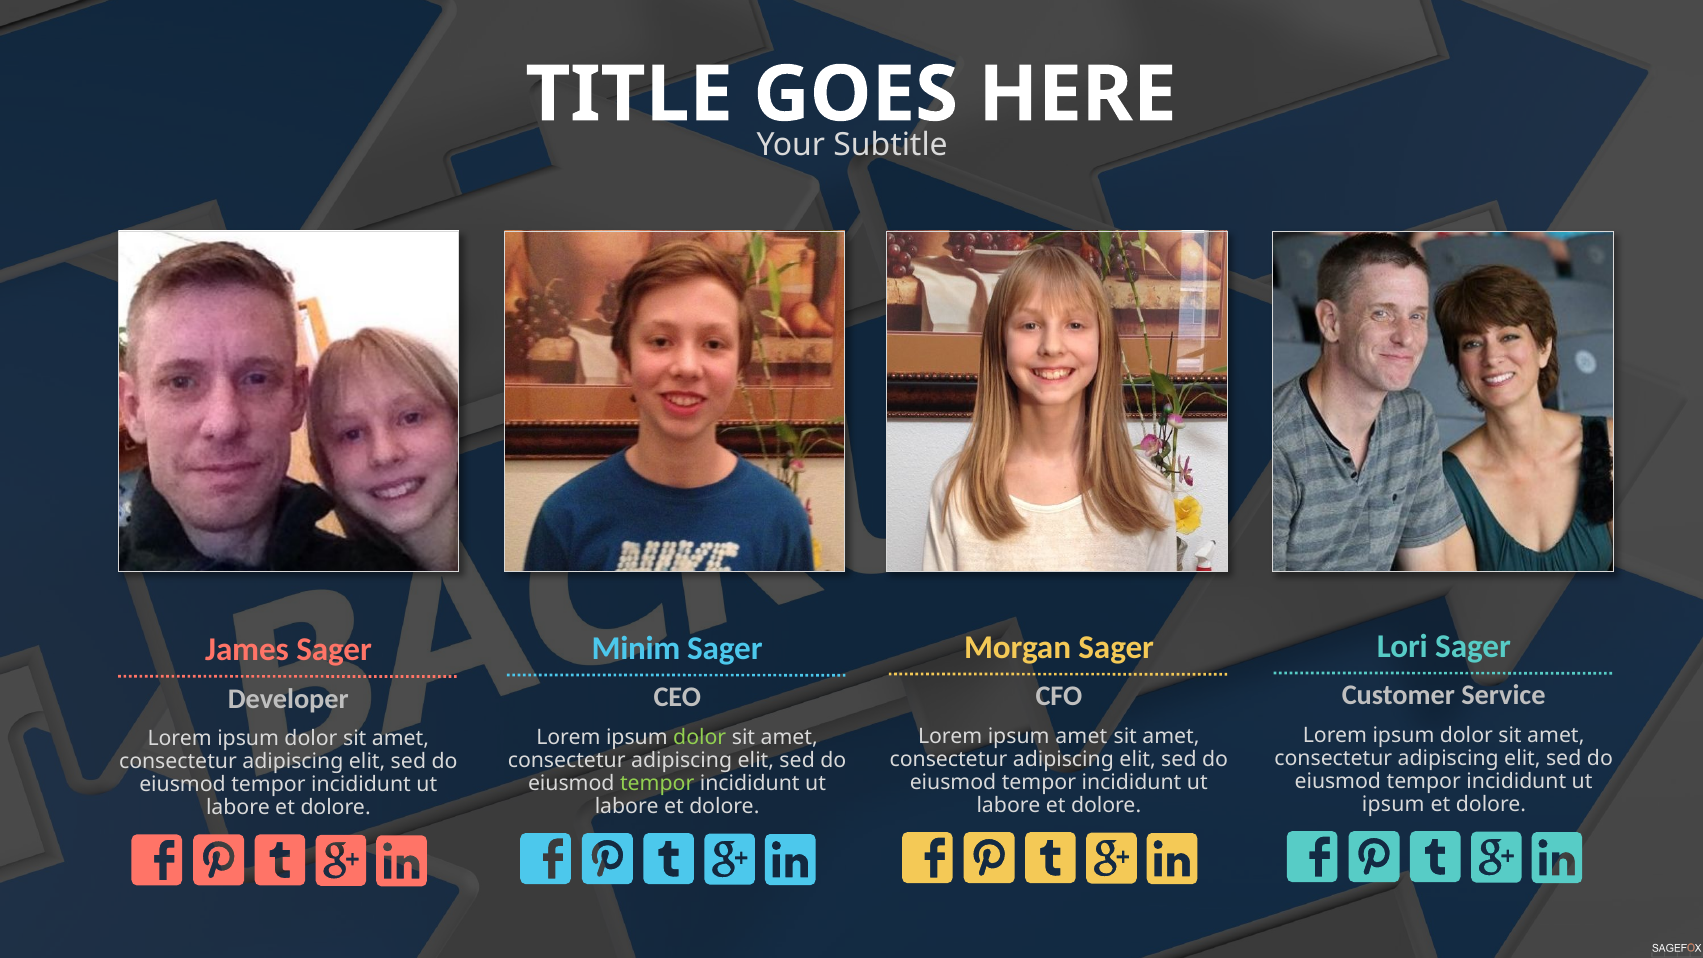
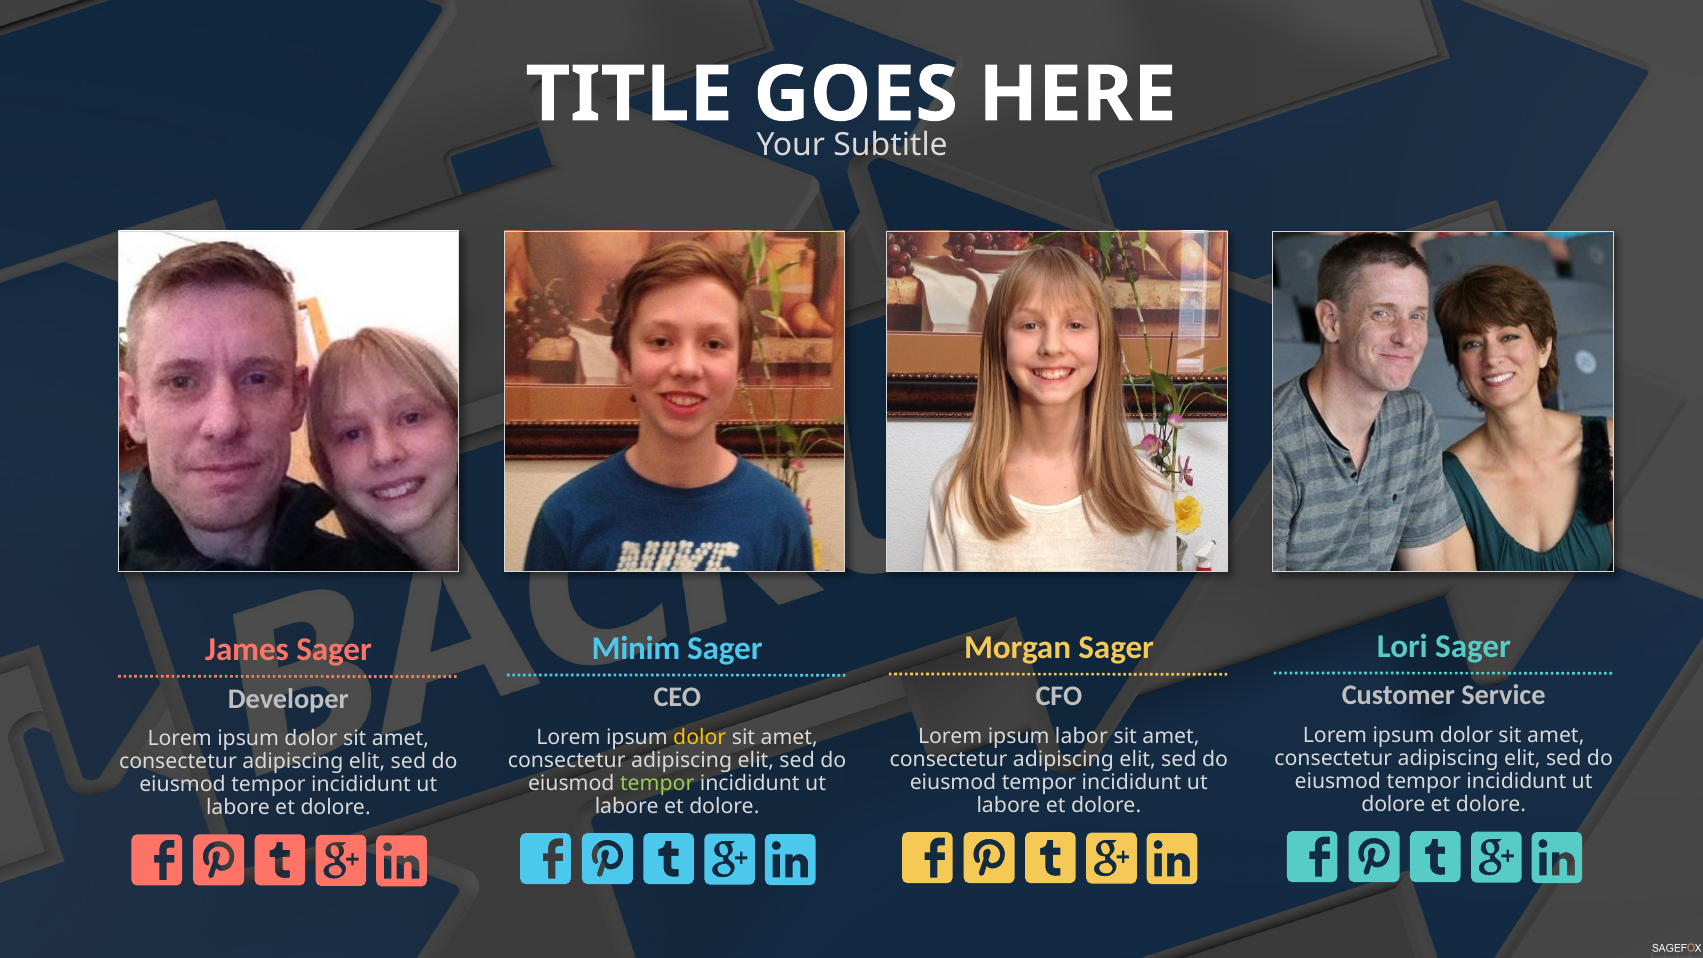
ipsum amet: amet -> labor
dolor at (700, 738) colour: light green -> yellow
ipsum at (1393, 805): ipsum -> dolore
